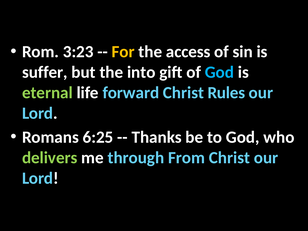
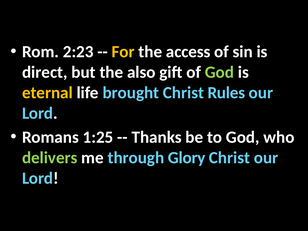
3:23: 3:23 -> 2:23
suffer: suffer -> direct
into: into -> also
God at (219, 72) colour: light blue -> light green
eternal colour: light green -> yellow
forward: forward -> brought
6:25: 6:25 -> 1:25
From: From -> Glory
